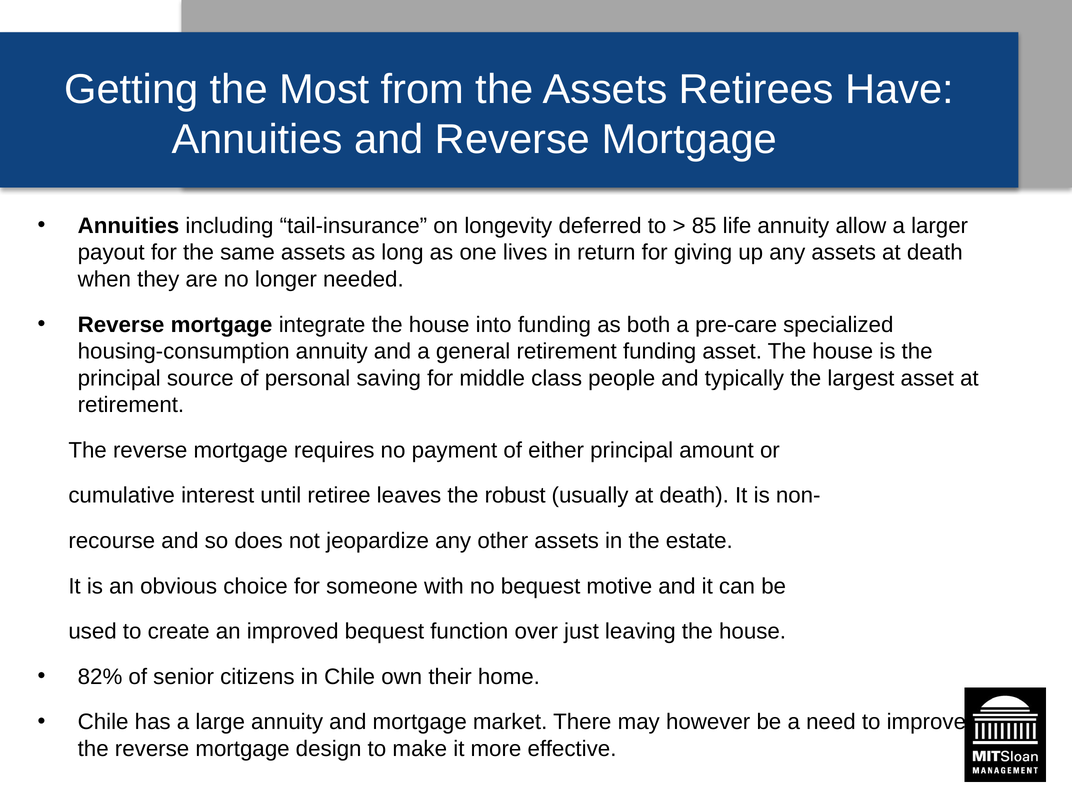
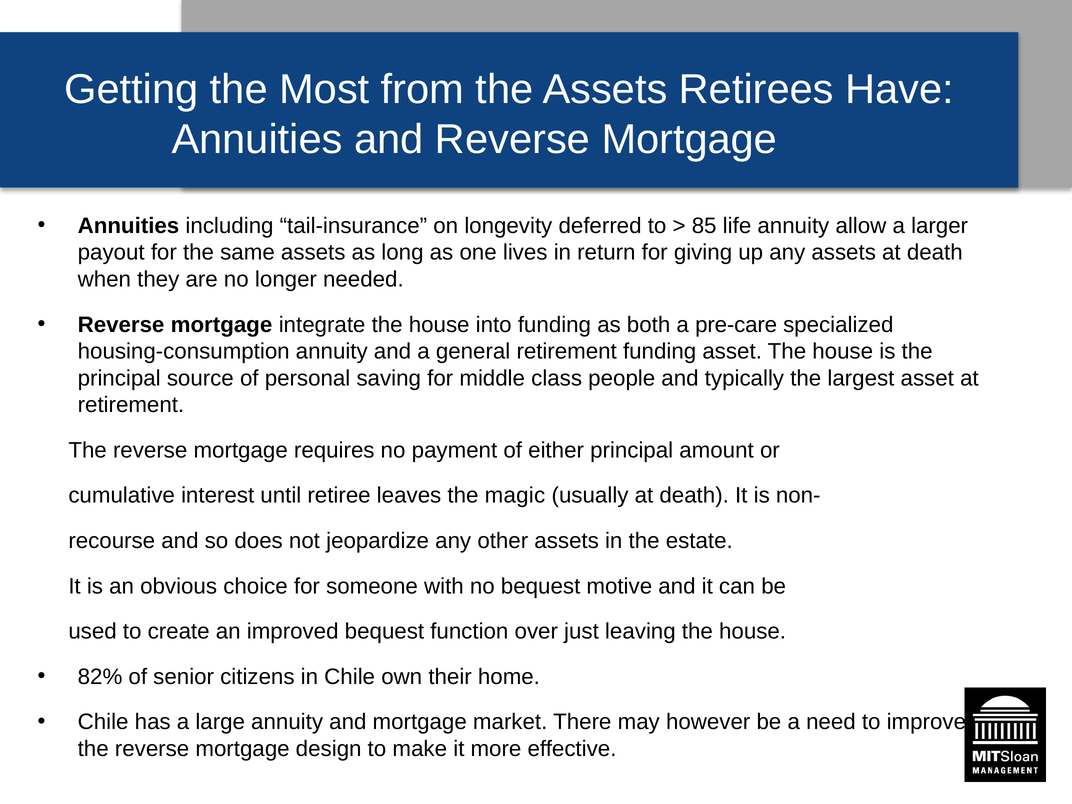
robust: robust -> magic
